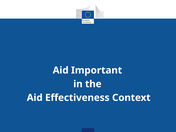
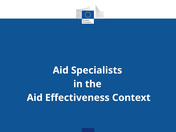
Important: Important -> Specialists
